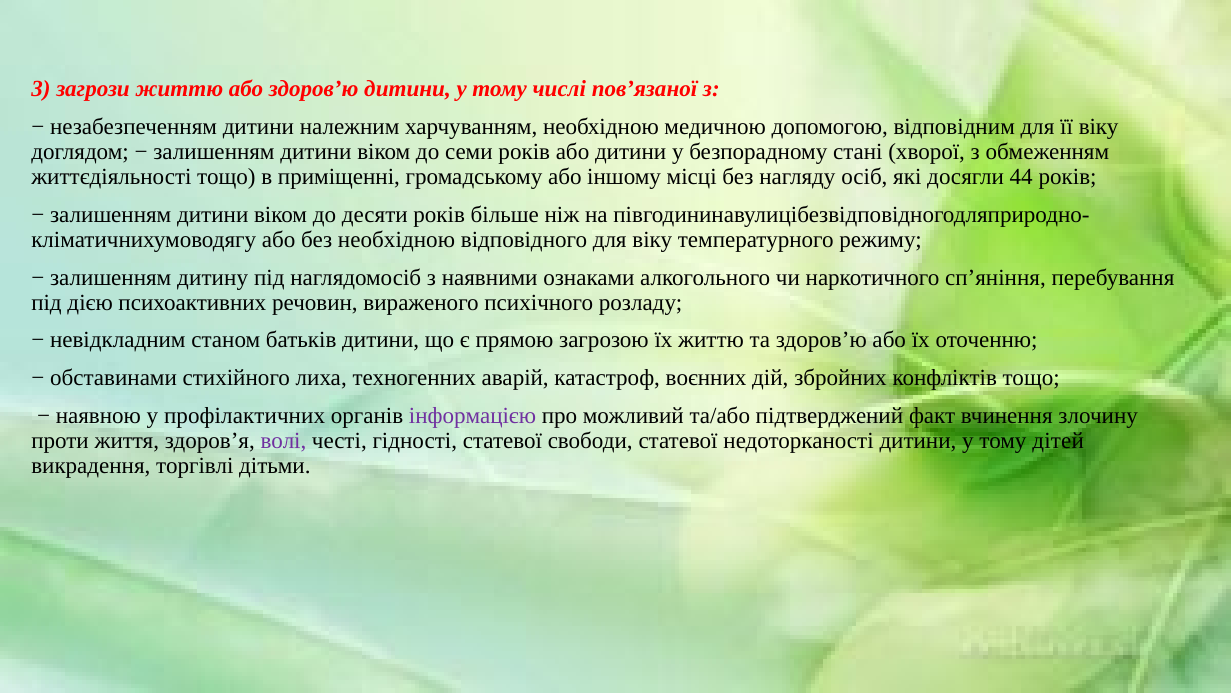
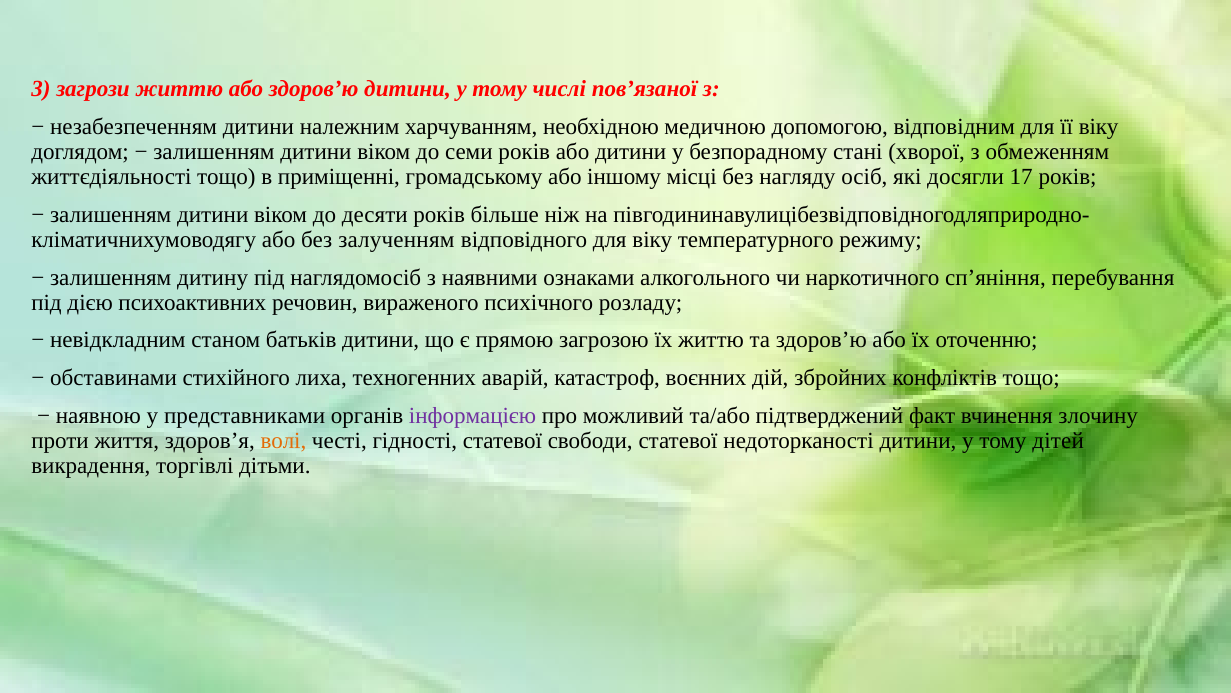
44: 44 -> 17
без необхідною: необхідною -> залученням
профілактичних: профілактичних -> представниками
волі colour: purple -> orange
